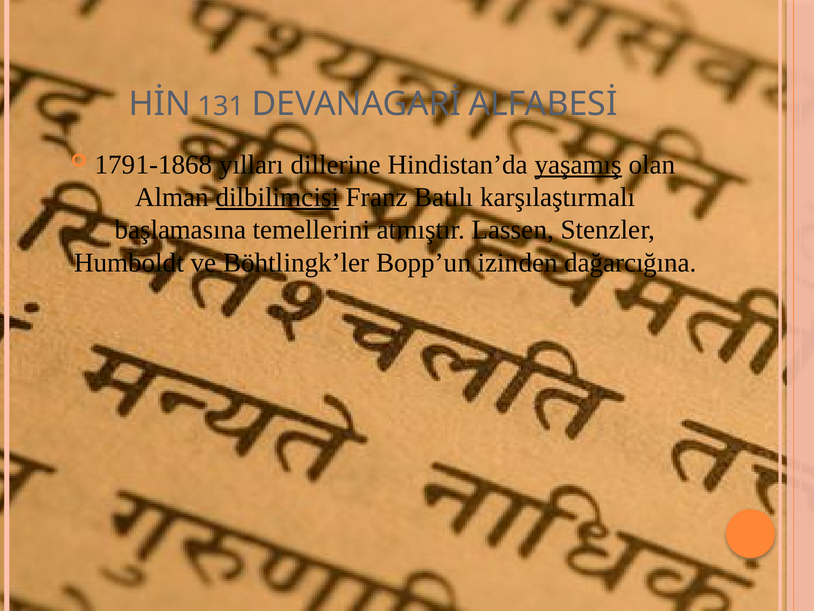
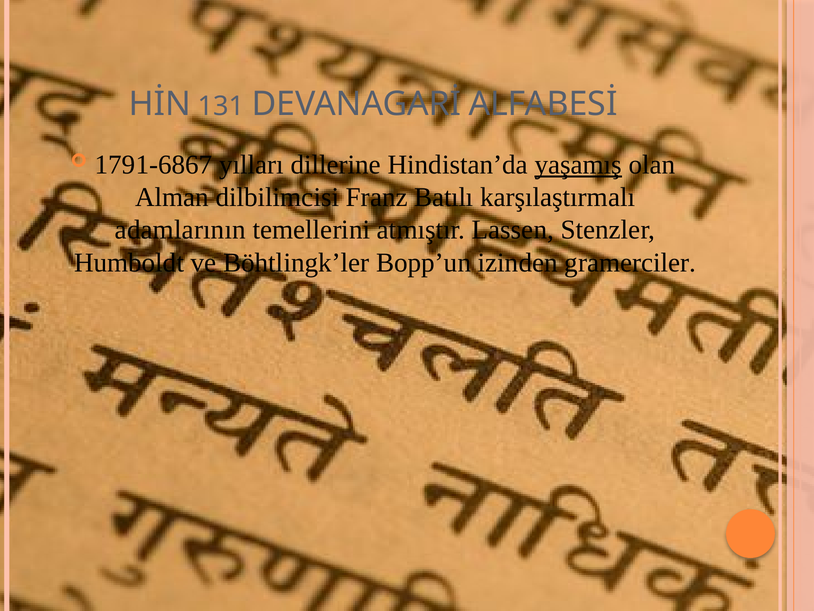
1791-1868: 1791-1868 -> 1791-6867
dilbilimcisi underline: present -> none
başlamasına: başlamasına -> adamlarının
dağarcığına: dağarcığına -> gramerciler
